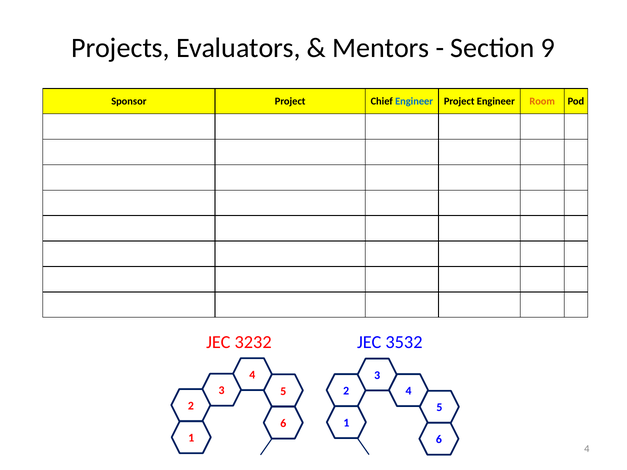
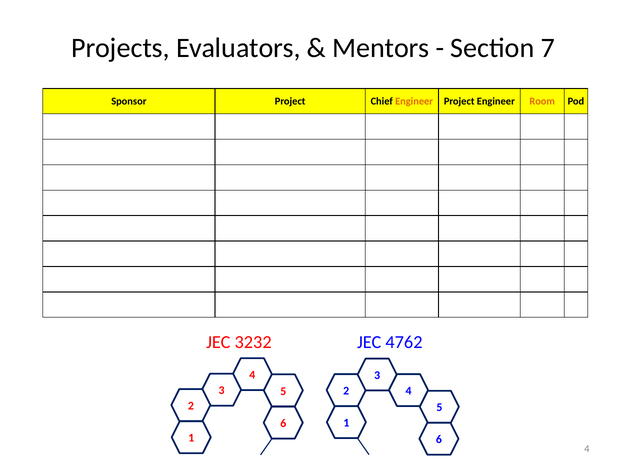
9: 9 -> 7
Engineer at (414, 102) colour: blue -> orange
3532: 3532 -> 4762
